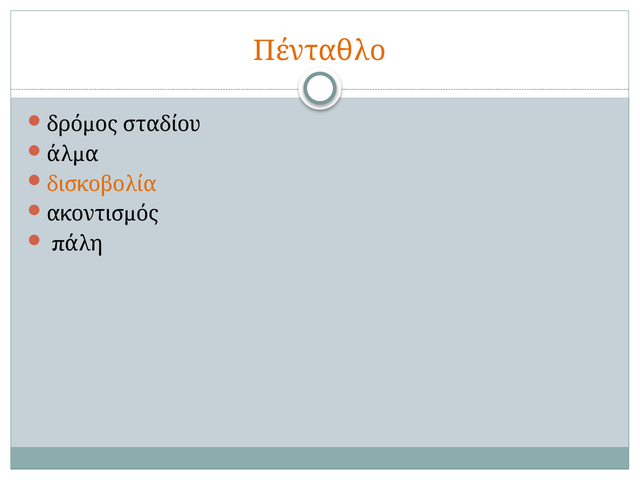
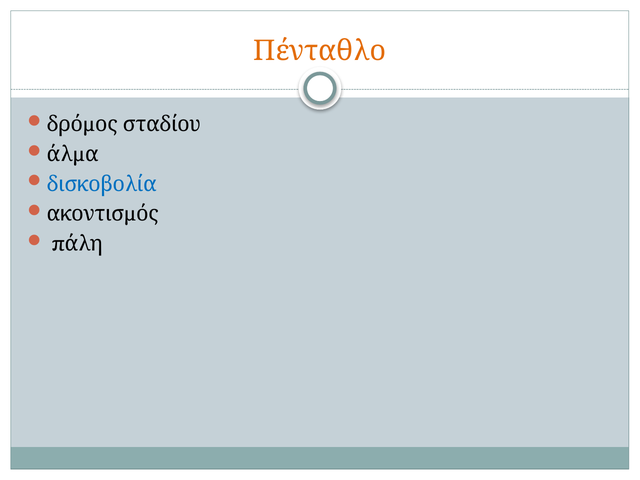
δισκοβολία colour: orange -> blue
